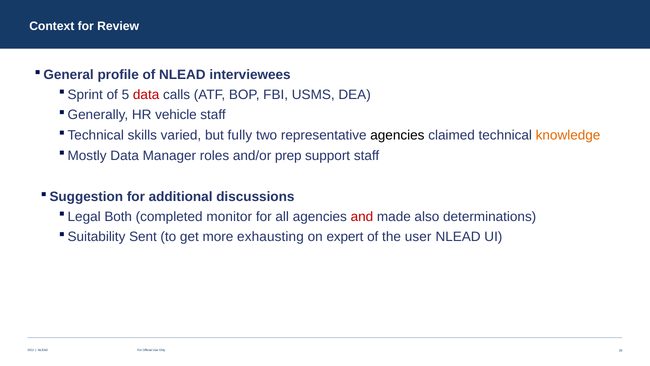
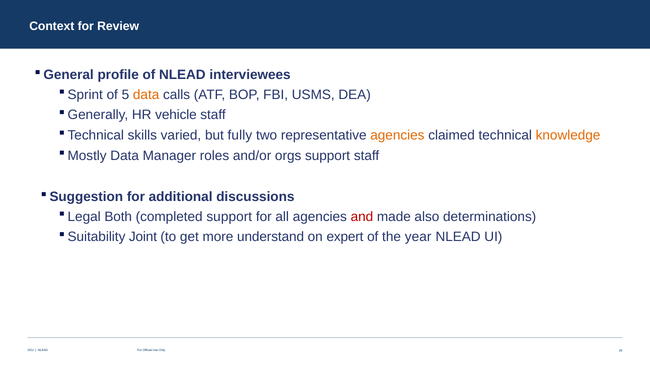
data at (146, 95) colour: red -> orange
agencies at (397, 135) colour: black -> orange
prep: prep -> orgs
completed monitor: monitor -> support
Sent: Sent -> Joint
exhausting: exhausting -> understand
user: user -> year
